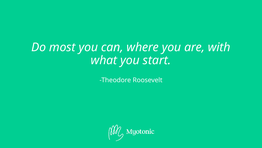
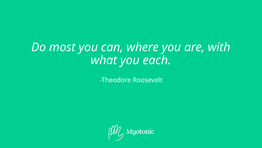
start: start -> each
